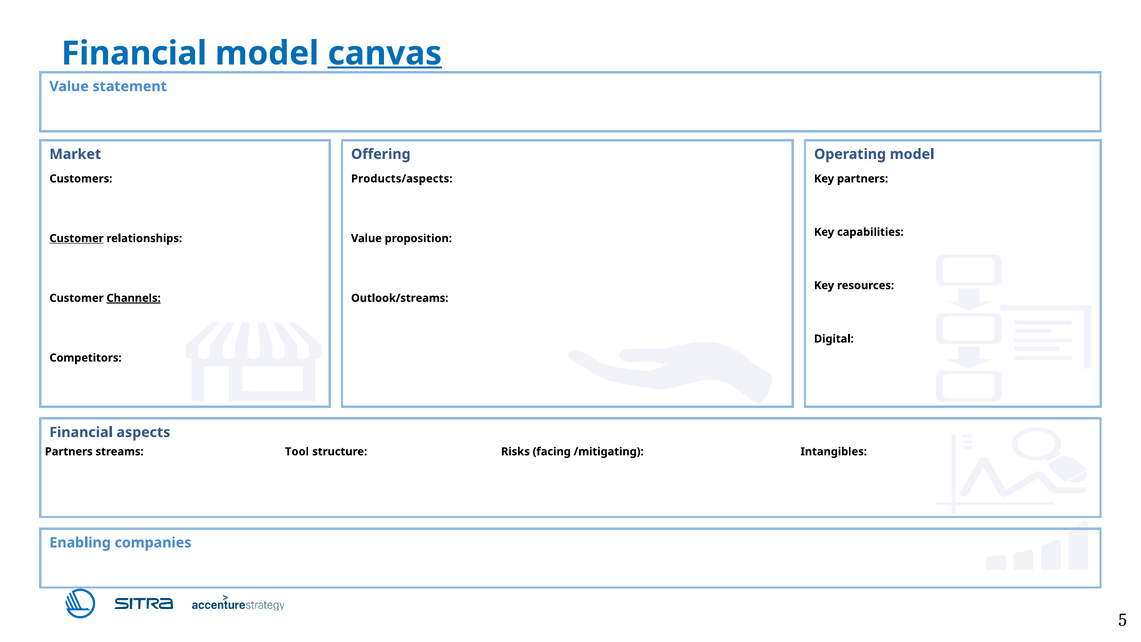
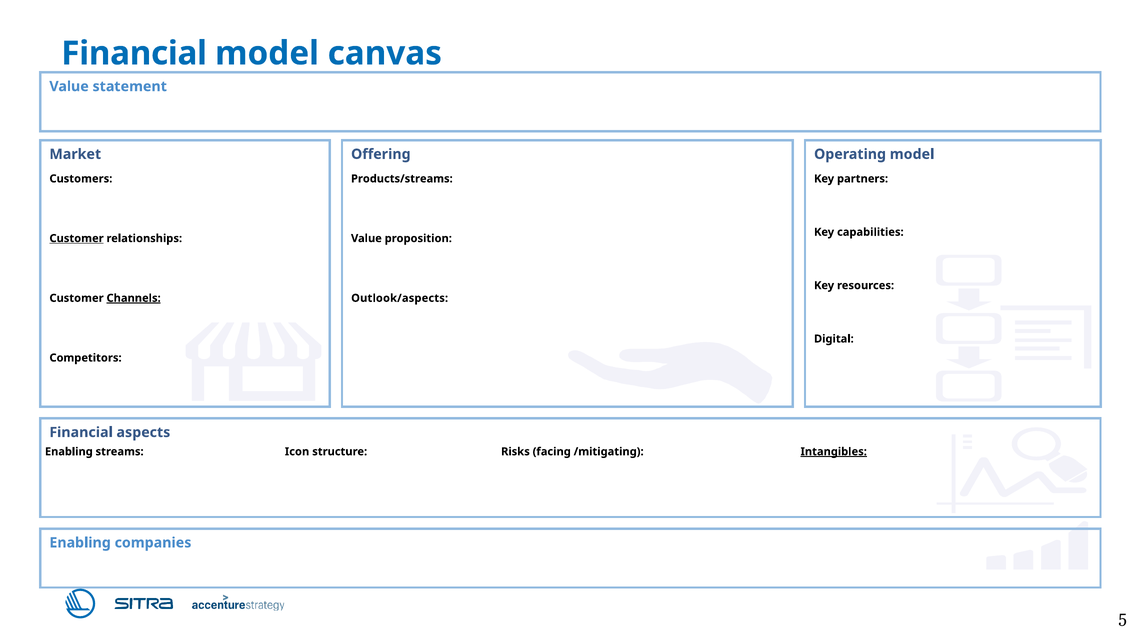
canvas underline: present -> none
Products/aspects: Products/aspects -> Products/streams
Outlook/streams: Outlook/streams -> Outlook/aspects
Partners at (69, 451): Partners -> Enabling
Tool: Tool -> Icon
Intangibles underline: none -> present
